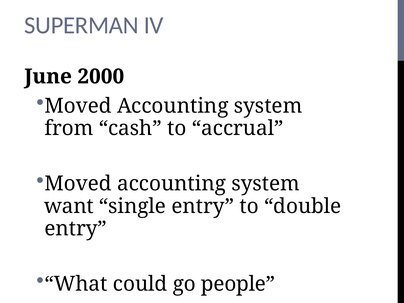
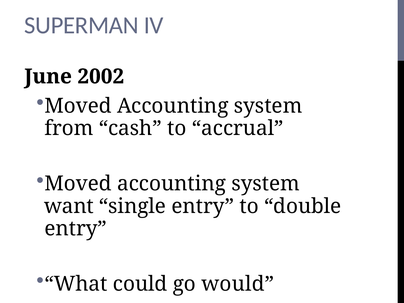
2000: 2000 -> 2002
people: people -> would
